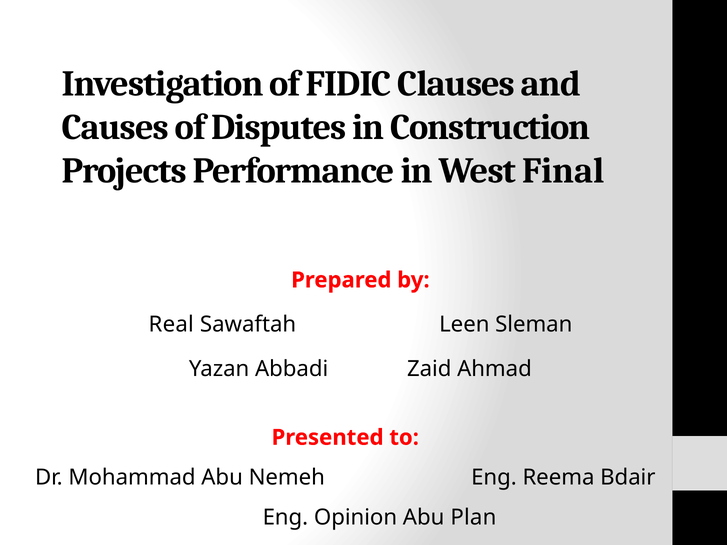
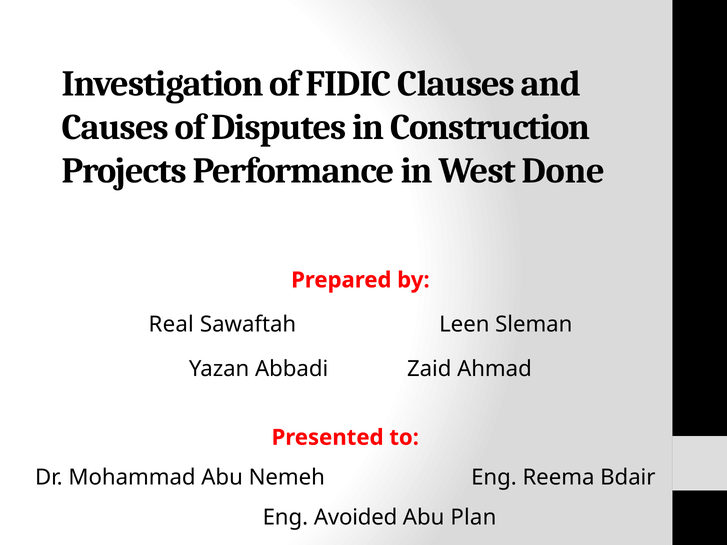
Final: Final -> Done
Opinion: Opinion -> Avoided
